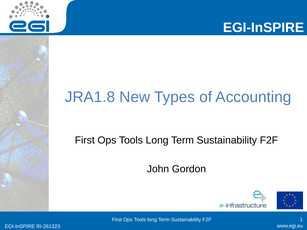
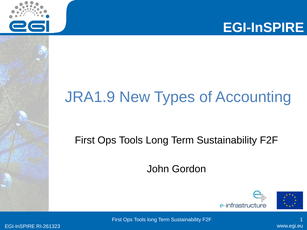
JRA1.8: JRA1.8 -> JRA1.9
